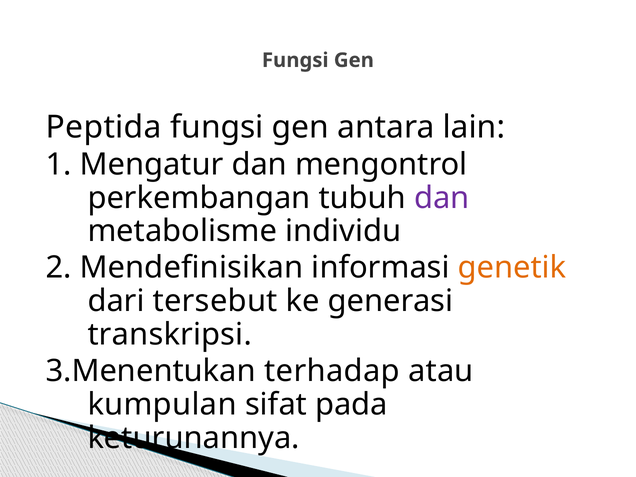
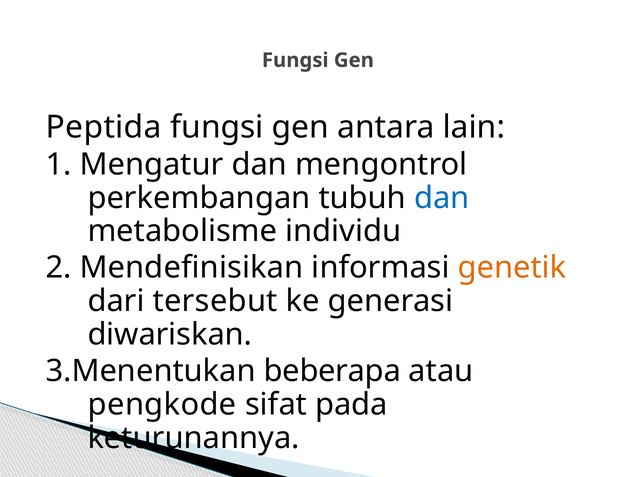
dan at (442, 198) colour: purple -> blue
transkripsi: transkripsi -> diwariskan
terhadap: terhadap -> beberapa
kumpulan: kumpulan -> pengkode
